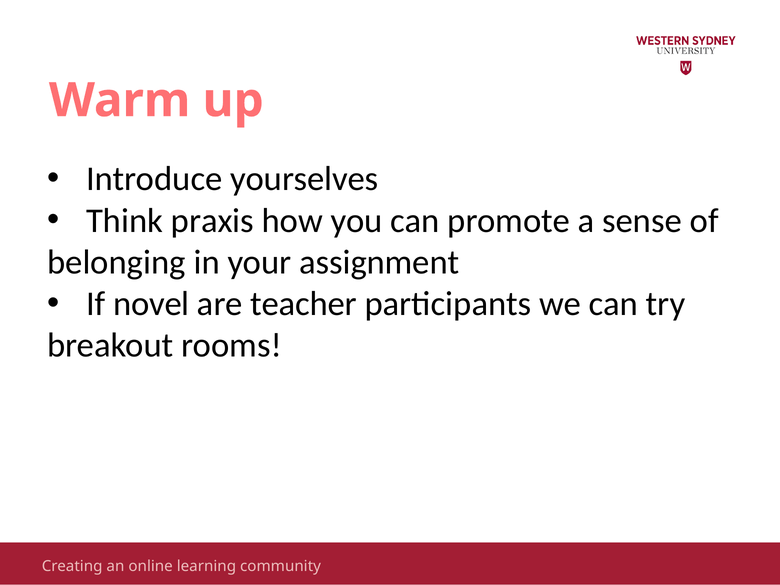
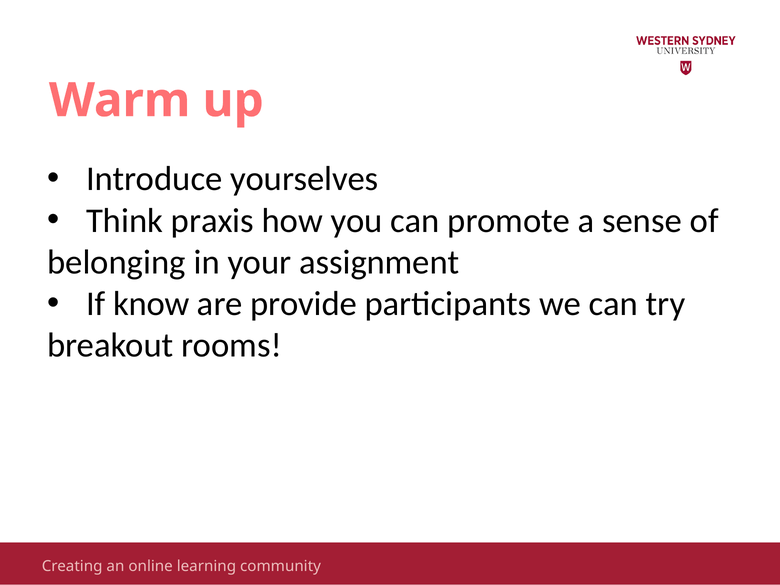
novel: novel -> know
teacher: teacher -> provide
